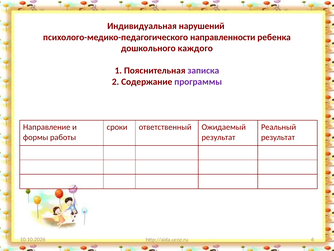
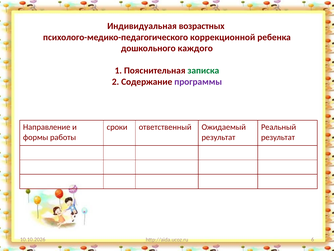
нарушений: нарушений -> возрастных
направленности: направленности -> коррекционной
записка colour: purple -> green
